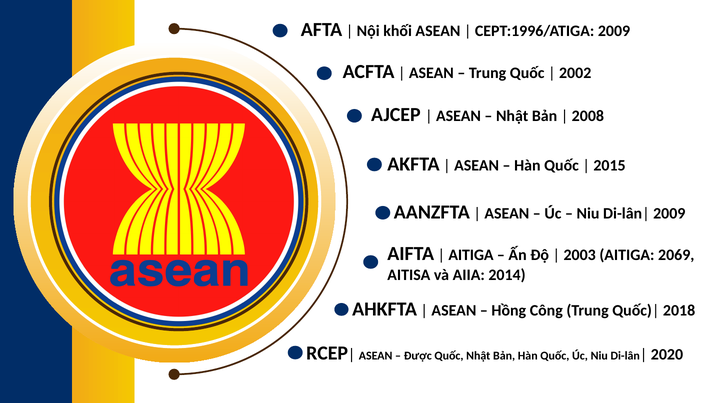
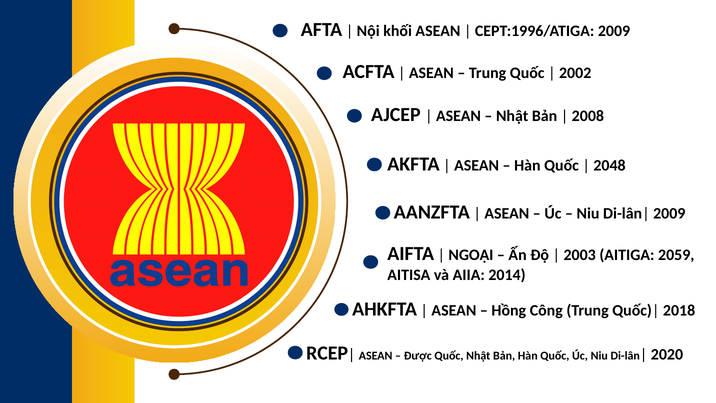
2015: 2015 -> 2048
AITIGA at (471, 255): AITIGA -> NGOẠI
2069: 2069 -> 2059
